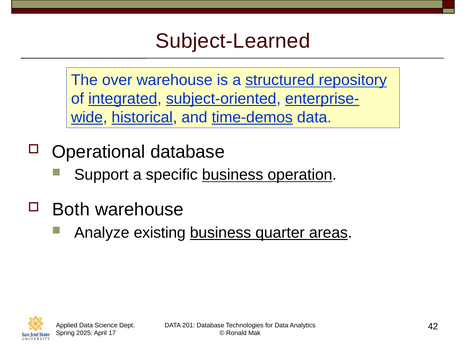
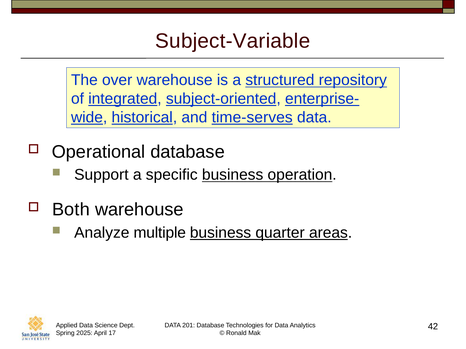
Subject-Learned: Subject-Learned -> Subject-Variable
time-demos: time-demos -> time-serves
existing: existing -> multiple
